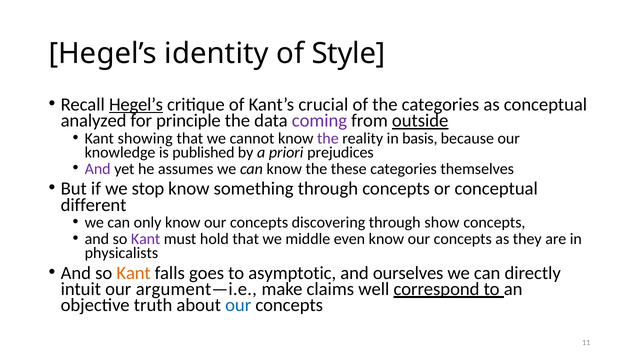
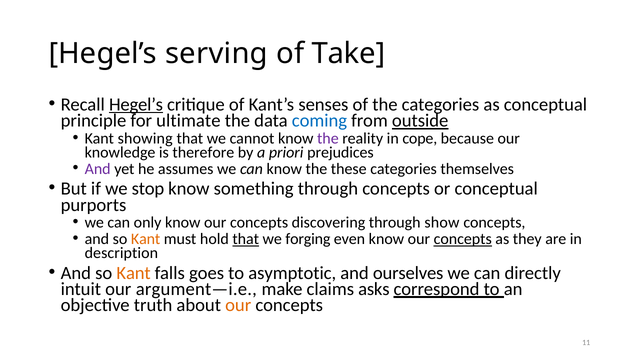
identity: identity -> serving
Style: Style -> Take
crucial: crucial -> senses
analyzed: analyzed -> principle
principle: principle -> ultimate
coming colour: purple -> blue
basis: basis -> cope
published: published -> therefore
different: different -> purports
Kant at (146, 239) colour: purple -> orange
that at (246, 239) underline: none -> present
middle: middle -> forging
concepts at (463, 239) underline: none -> present
physicalists: physicalists -> description
well: well -> asks
our at (238, 306) colour: blue -> orange
